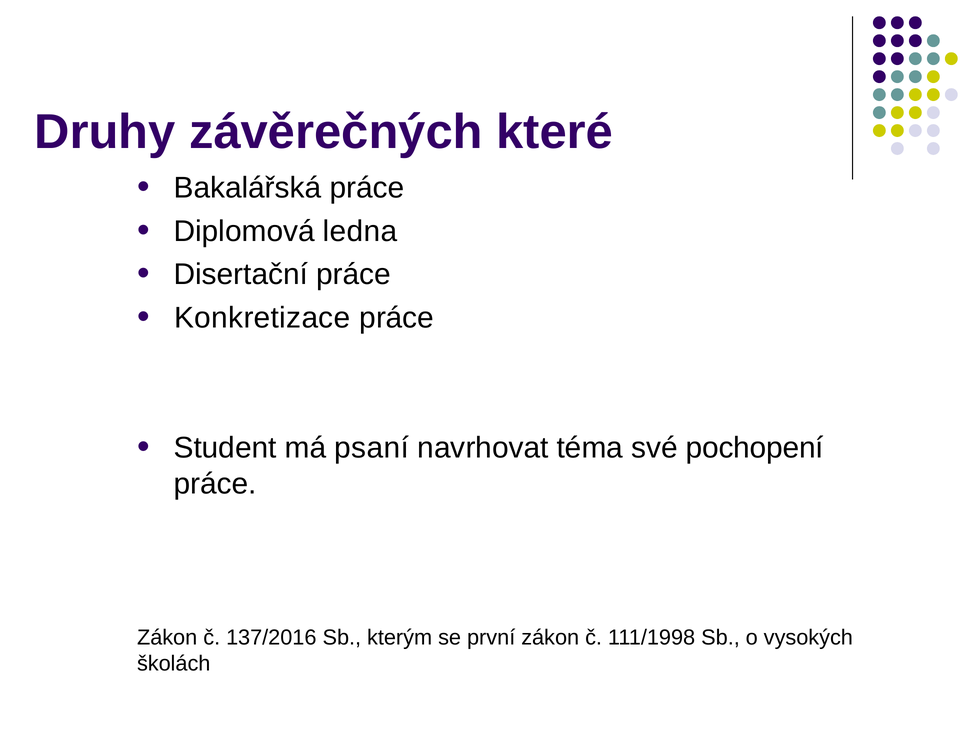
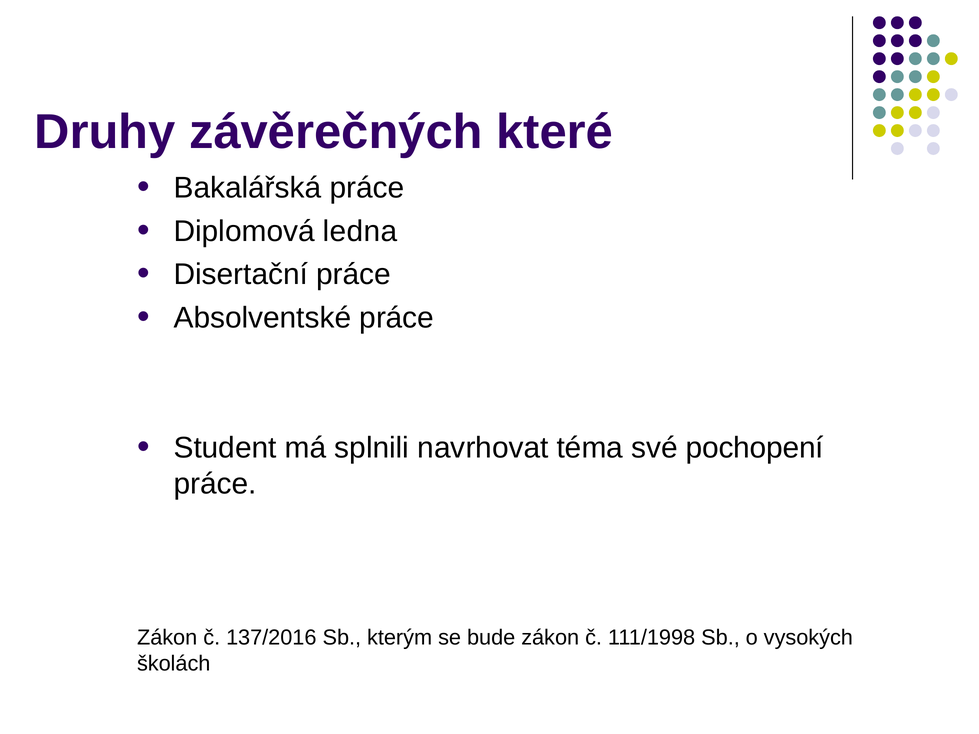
Konkretizace: Konkretizace -> Absolventské
psaní: psaní -> splnili
první: první -> bude
